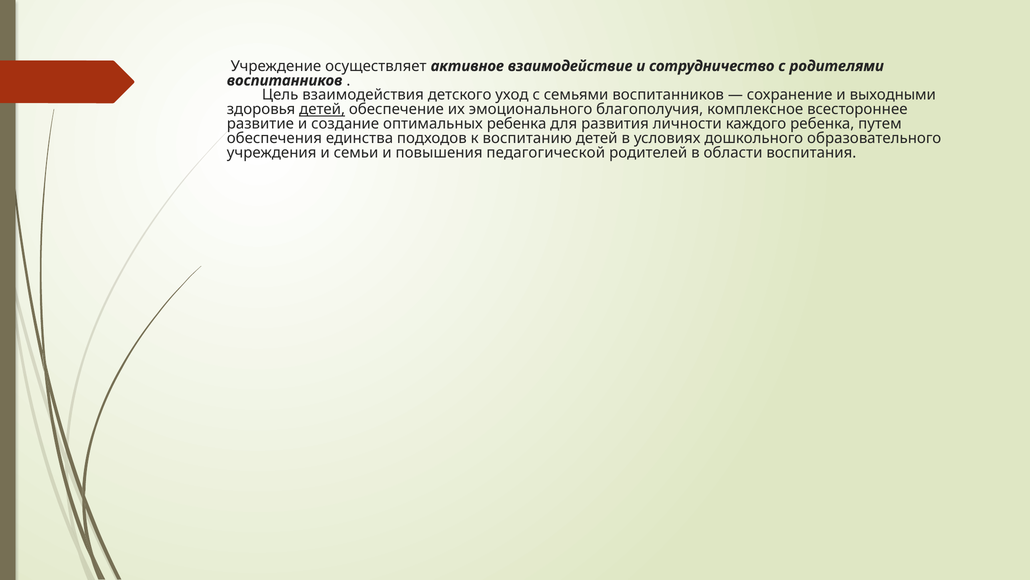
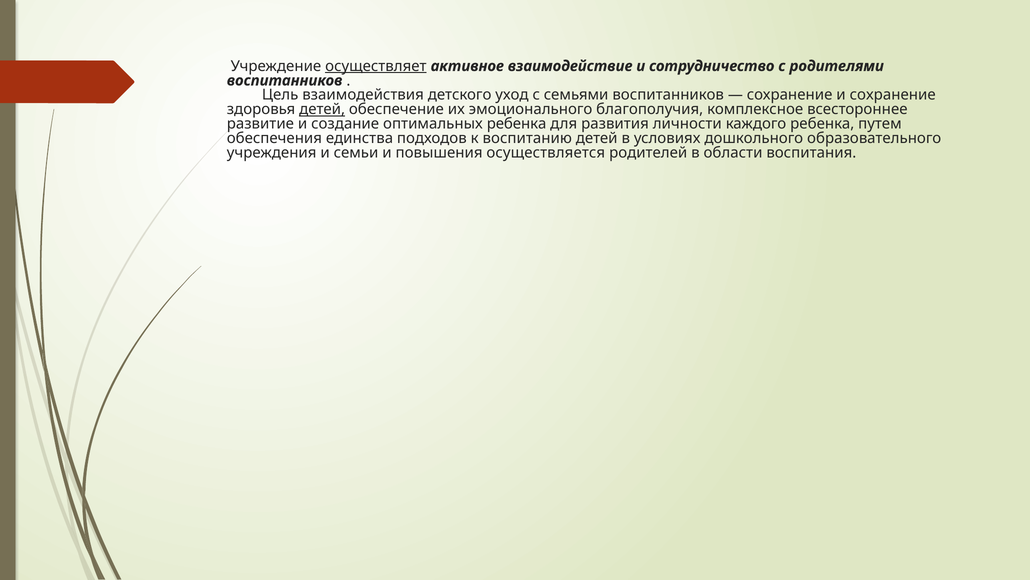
осуществляет underline: none -> present
и выходными: выходными -> сохранение
педагогической: педагогической -> осуществляется
